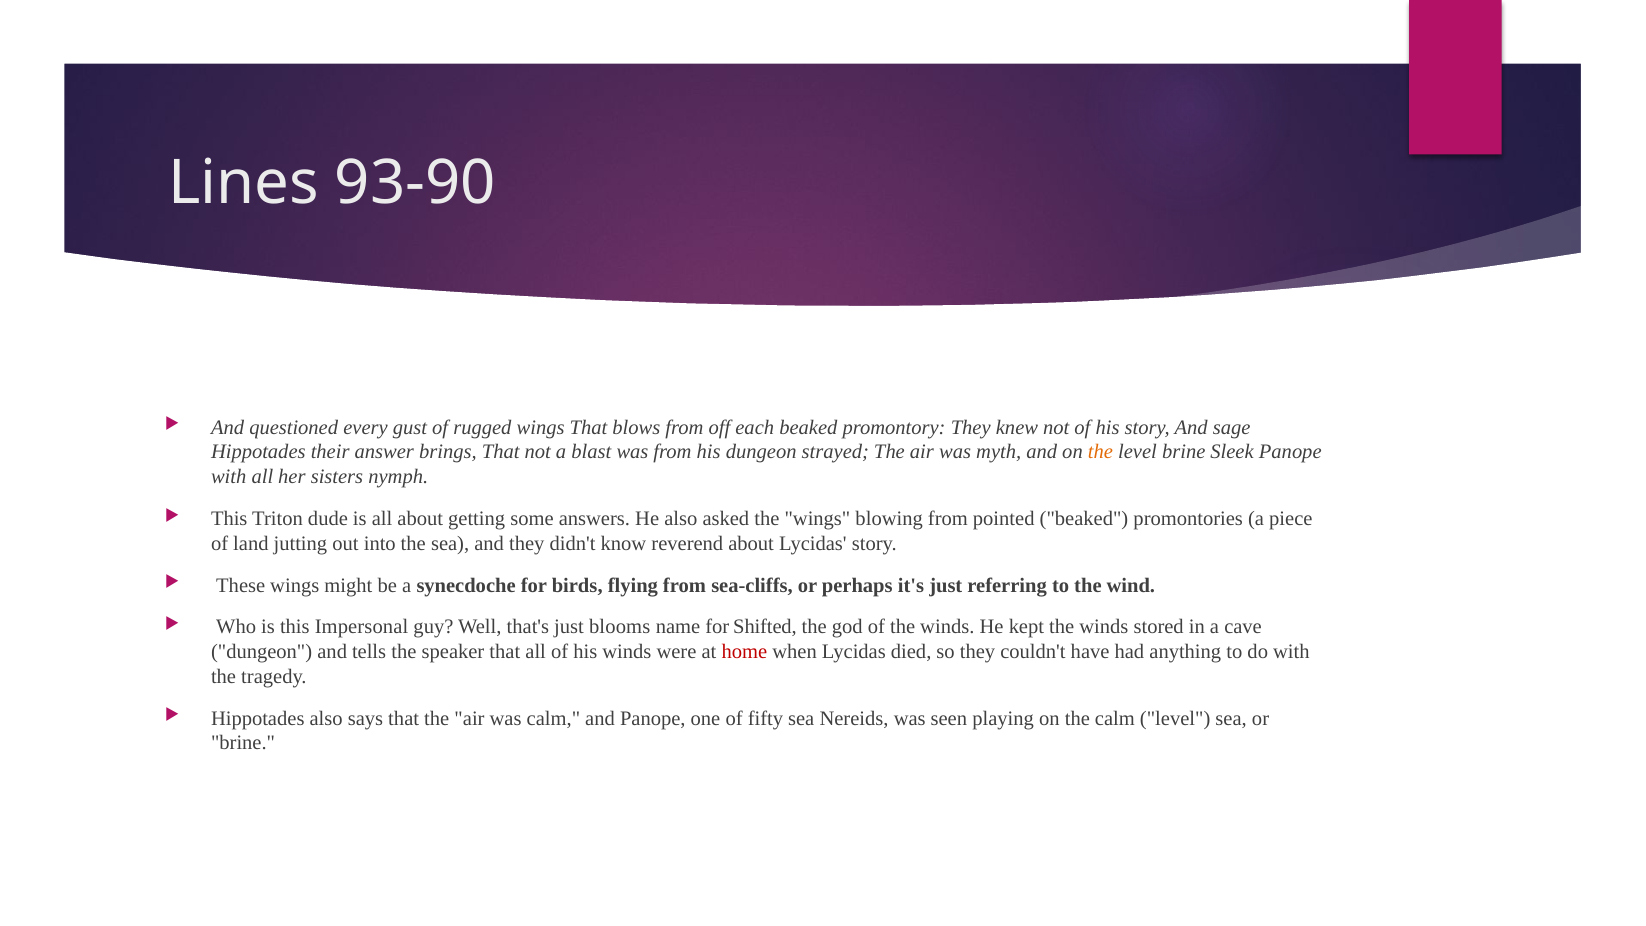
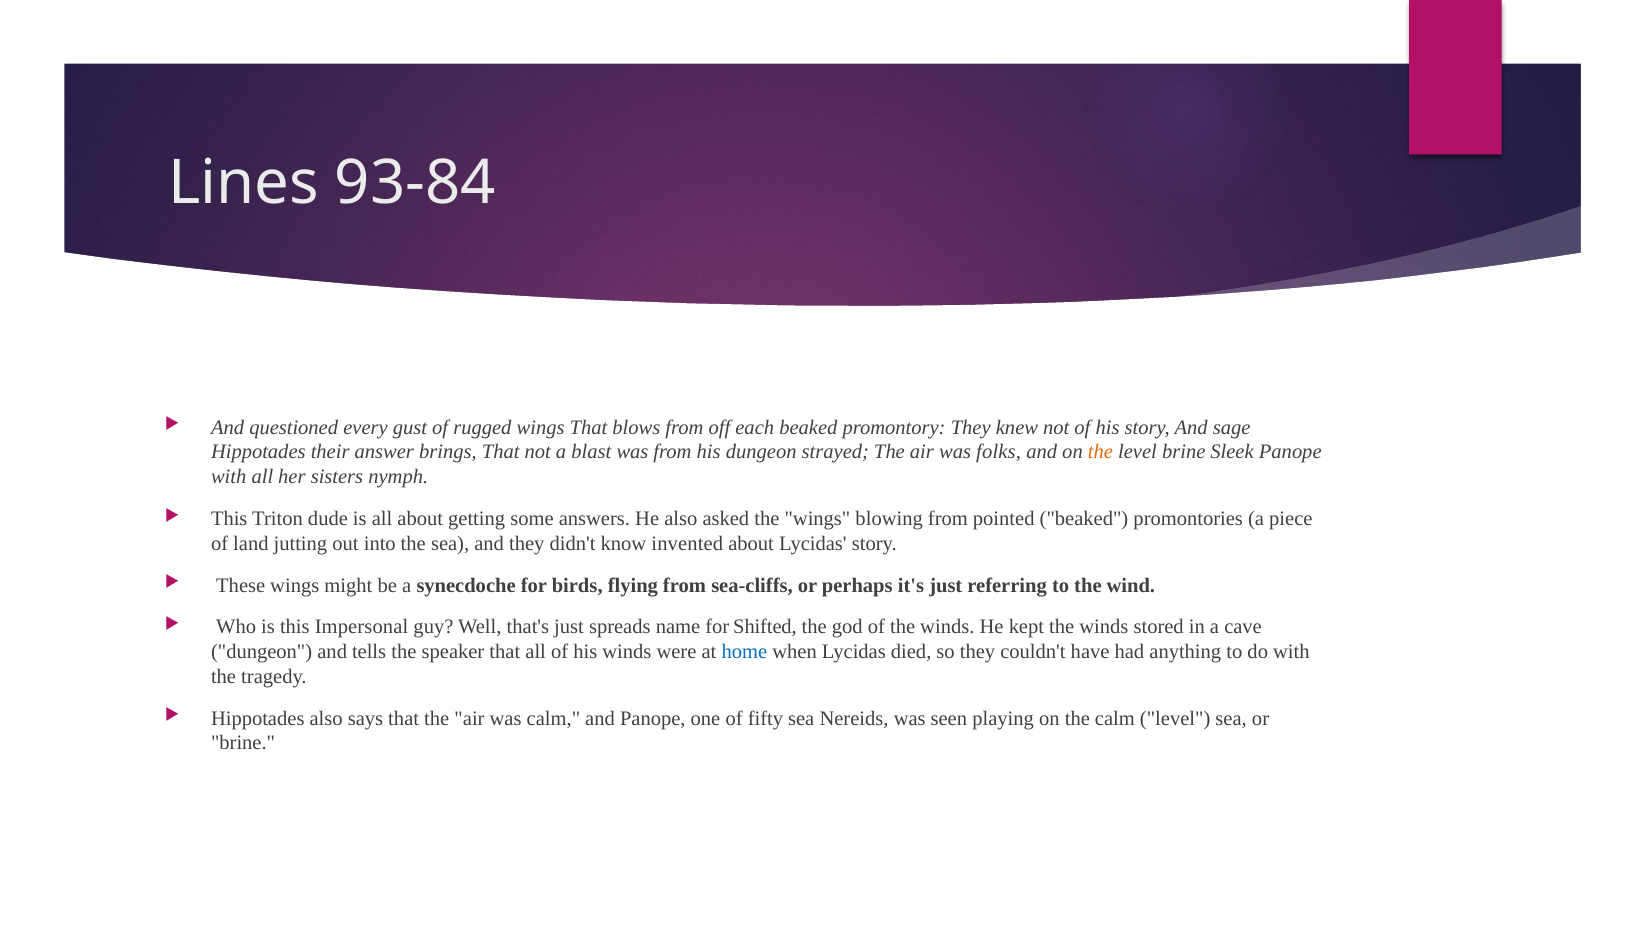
93-90: 93-90 -> 93-84
myth: myth -> folks
reverend: reverend -> invented
blooms: blooms -> spreads
home colour: red -> blue
